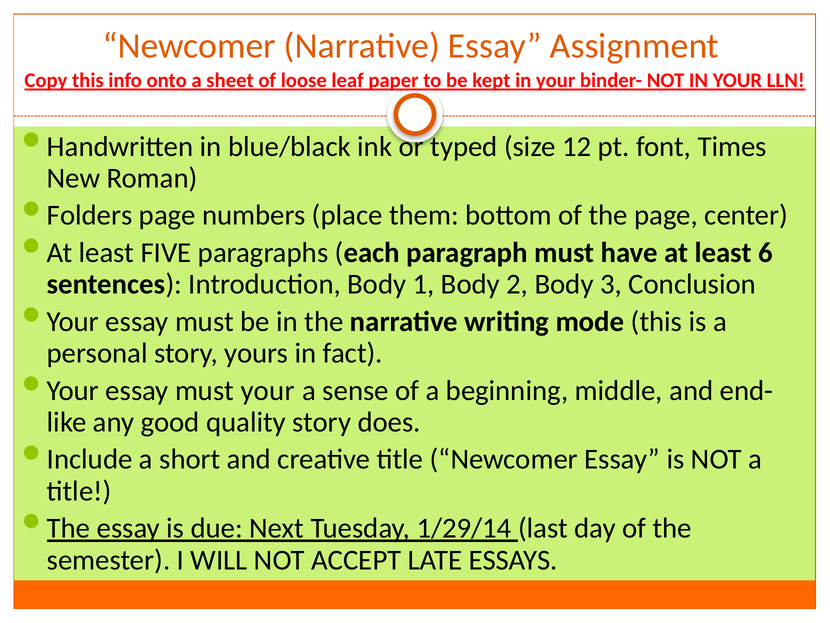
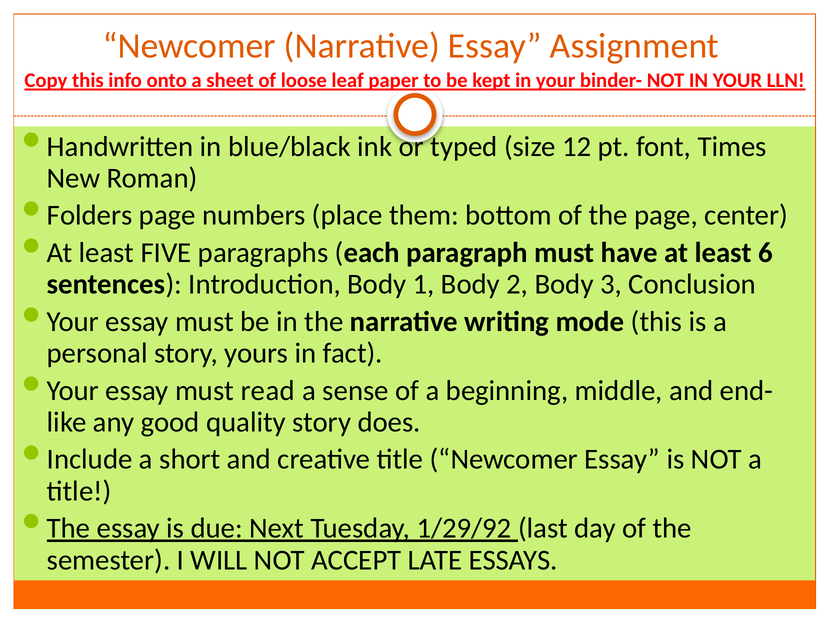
must your: your -> read
1/29/14: 1/29/14 -> 1/29/92
